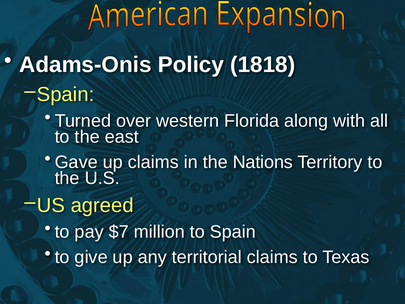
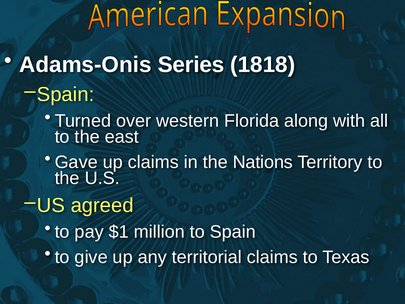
Policy: Policy -> Series
$7: $7 -> $1
